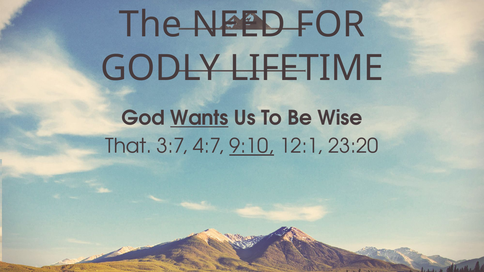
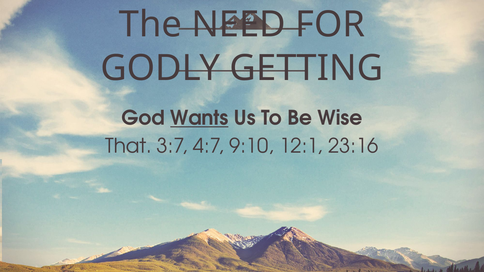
LIFETIME: LIFETIME -> GETTING
9:10 underline: present -> none
23:20: 23:20 -> 23:16
